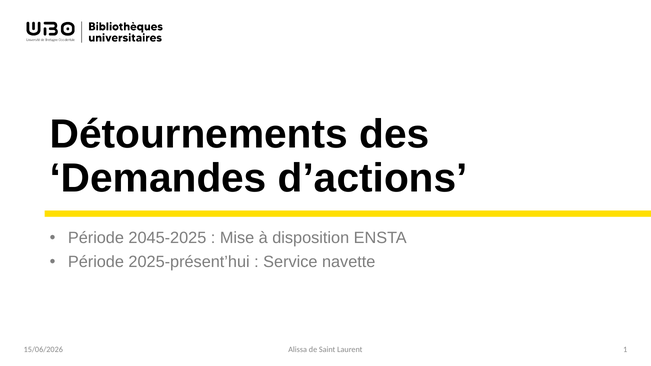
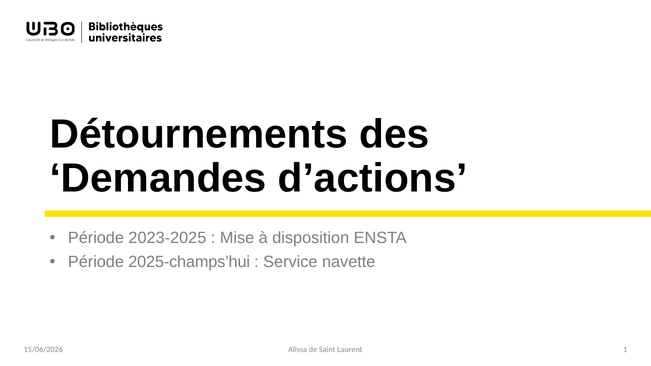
2045-2025: 2045-2025 -> 2023-2025
2025-présent’hui: 2025-présent’hui -> 2025-champs’hui
